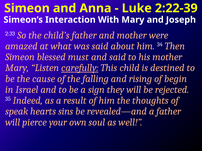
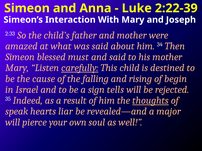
they: they -> tells
thoughts underline: none -> present
sins: sins -> liar
a father: father -> major
